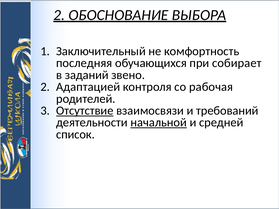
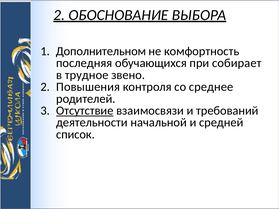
Заключительный: Заключительный -> Дополнительном
заданий: заданий -> трудное
Адаптацией: Адаптацией -> Повышения
рабочая: рабочая -> среднее
начальной underline: present -> none
